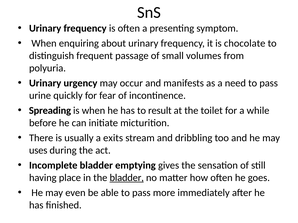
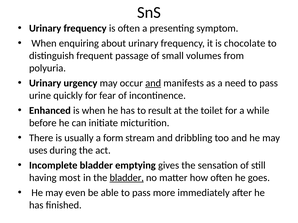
and at (153, 83) underline: none -> present
Spreading: Spreading -> Enhanced
exits: exits -> form
place: place -> most
